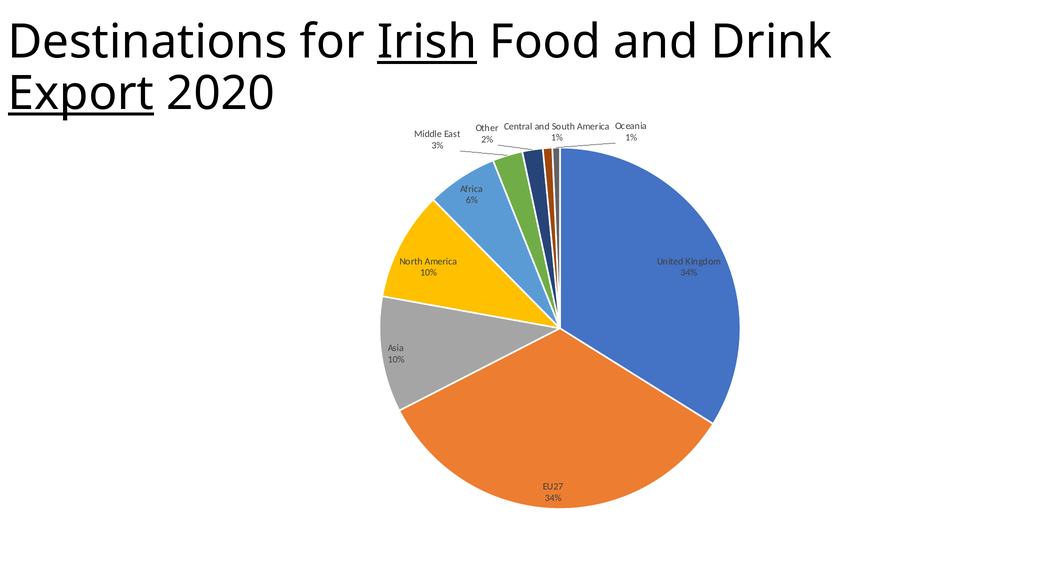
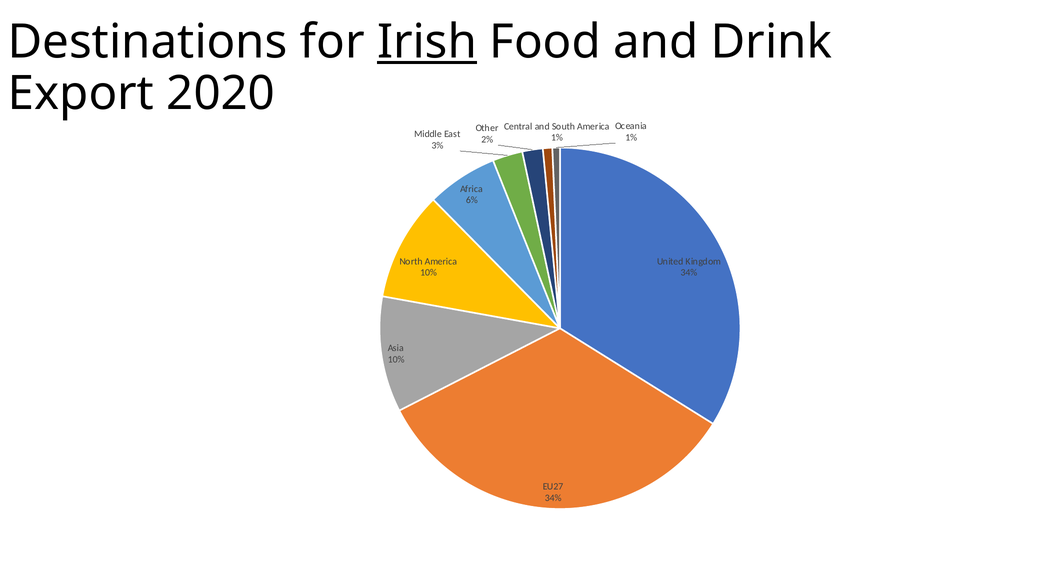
Export underline: present -> none
